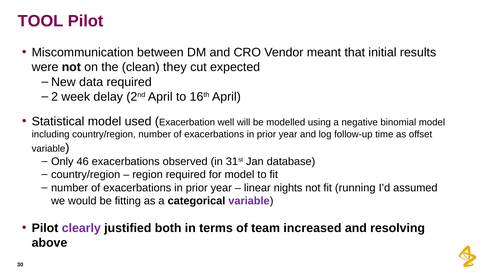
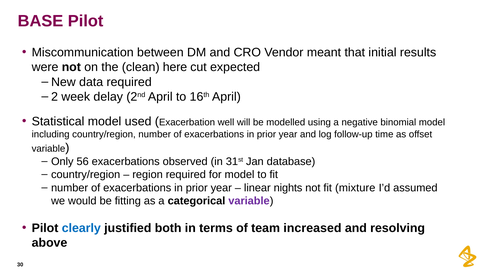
TOOL: TOOL -> BASE
they: they -> here
46: 46 -> 56
running: running -> mixture
clearly colour: purple -> blue
